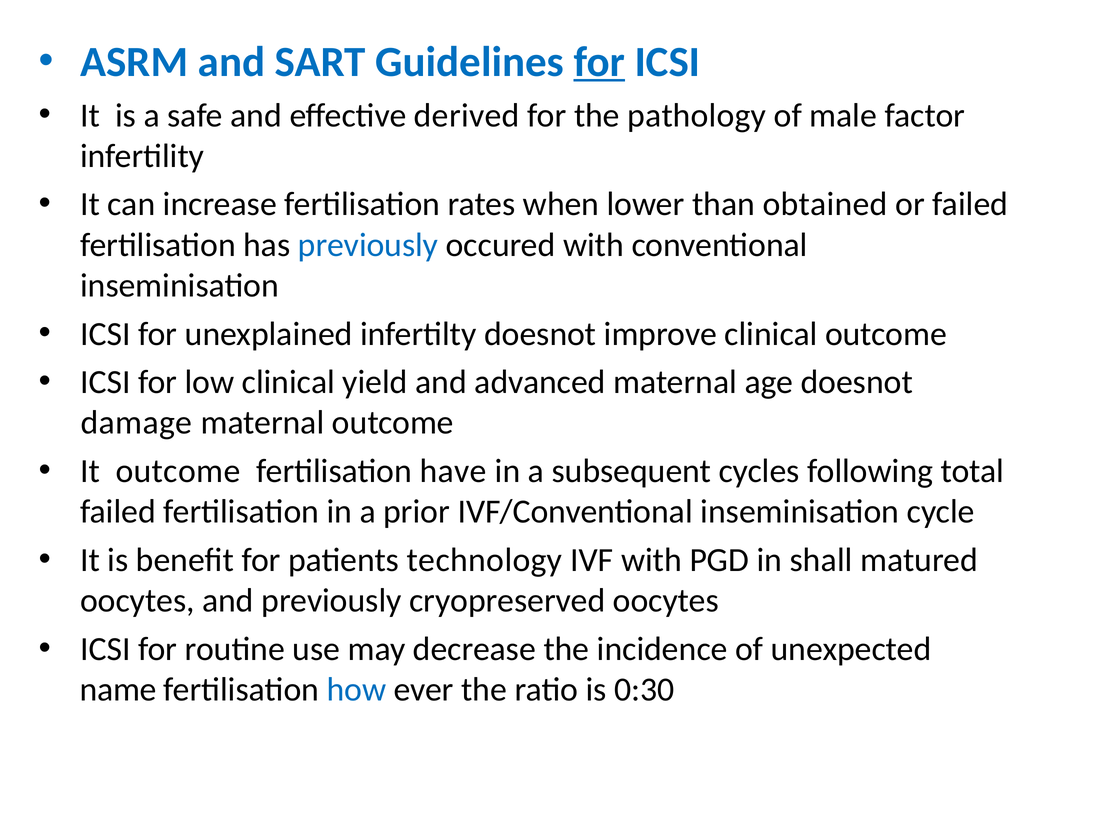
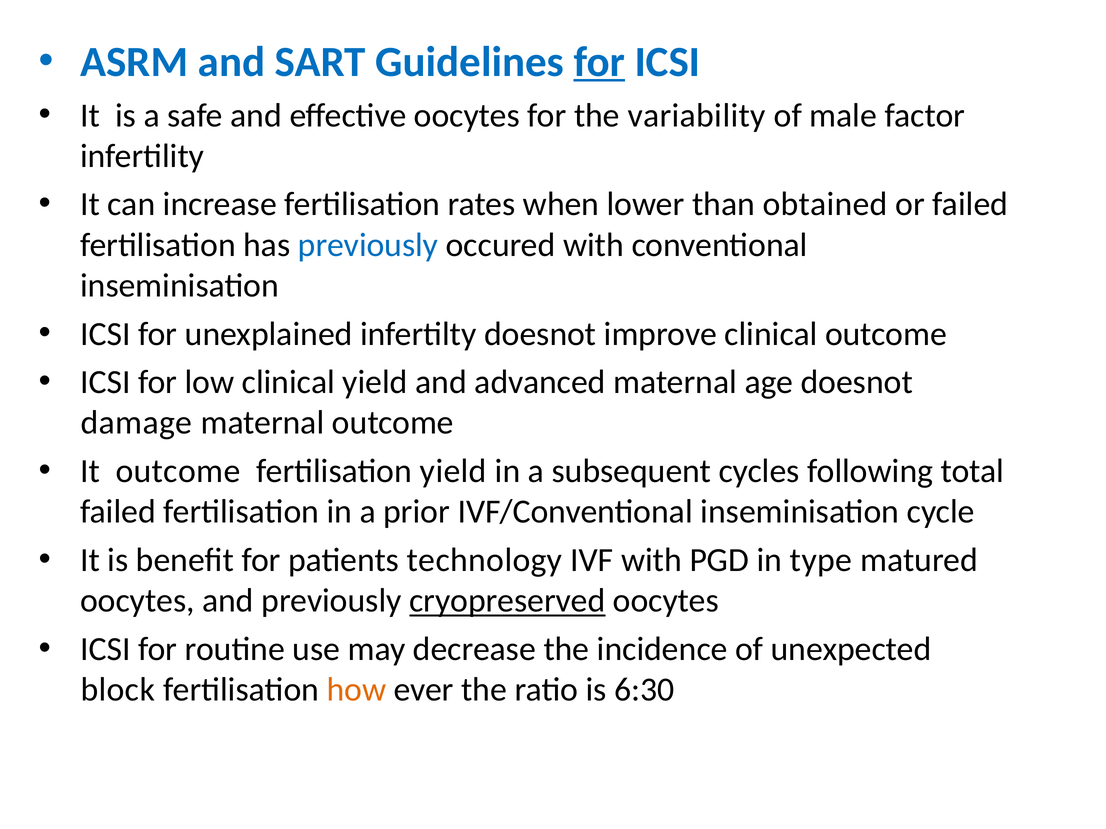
effective derived: derived -> oocytes
pathology: pathology -> variability
fertilisation have: have -> yield
shall: shall -> type
cryopreserved underline: none -> present
name: name -> block
how colour: blue -> orange
0:30: 0:30 -> 6:30
